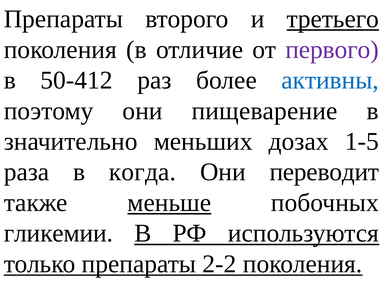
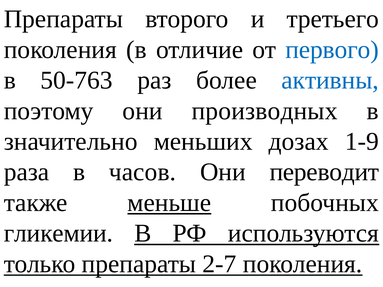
третьего underline: present -> none
первого colour: purple -> blue
50-412: 50-412 -> 50-763
пищеварение: пищеварение -> производных
1-5: 1-5 -> 1-9
когда: когда -> часов
2-2: 2-2 -> 2-7
